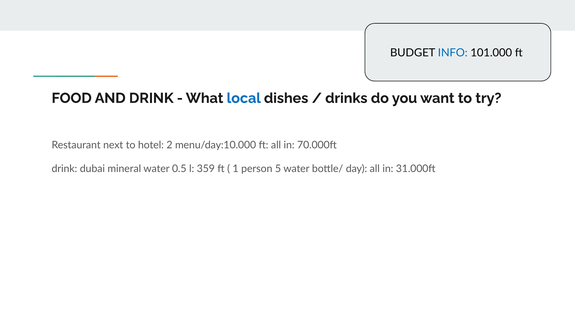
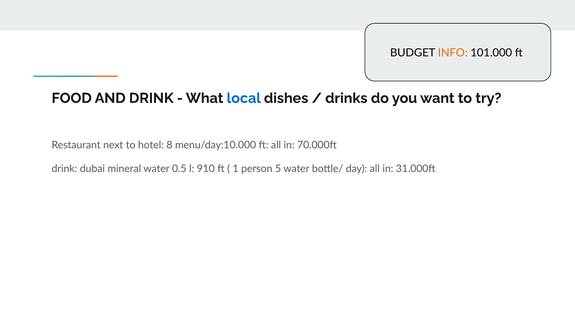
INFO colour: blue -> orange
2: 2 -> 8
359: 359 -> 910
